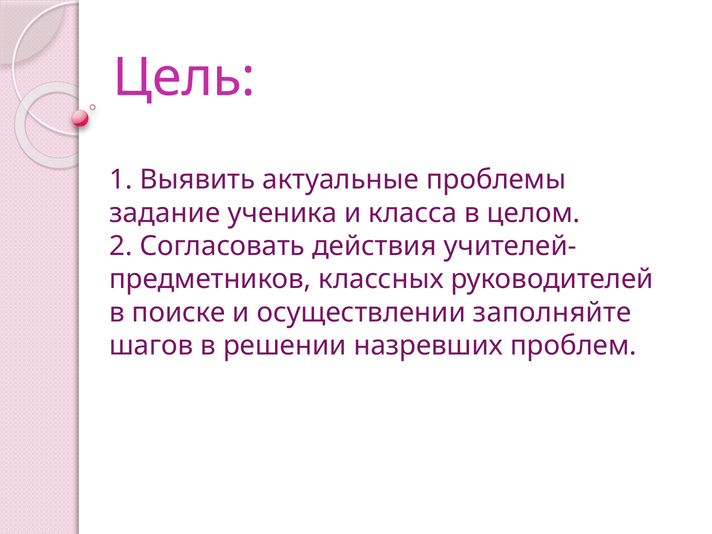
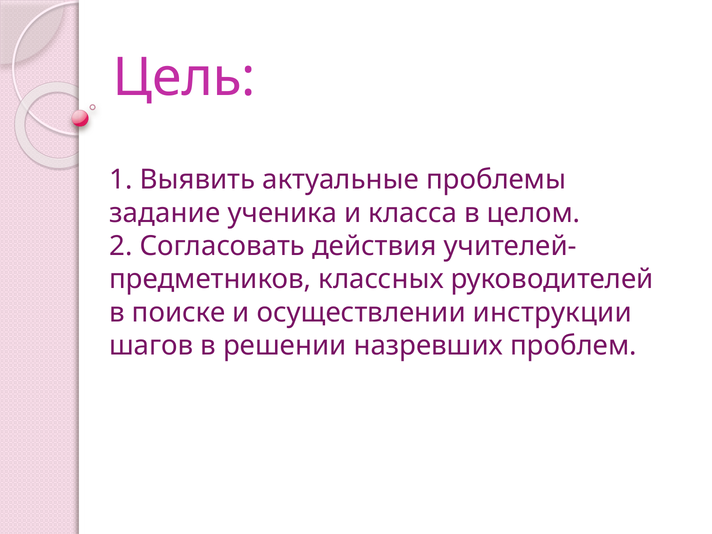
заполняйте: заполняйте -> инструкции
